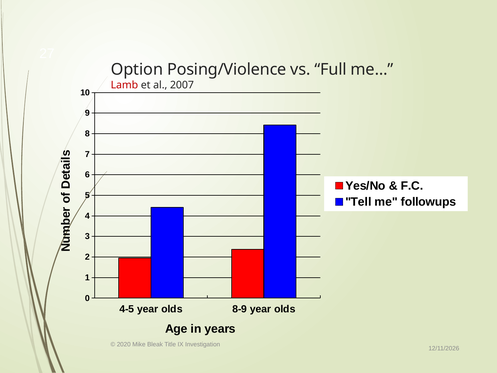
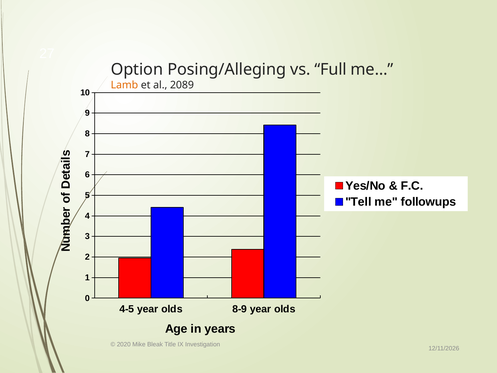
Posing/Violence: Posing/Violence -> Posing/Alleging
Lamb colour: red -> orange
2007: 2007 -> 2089
